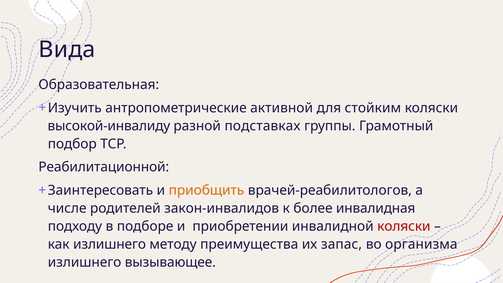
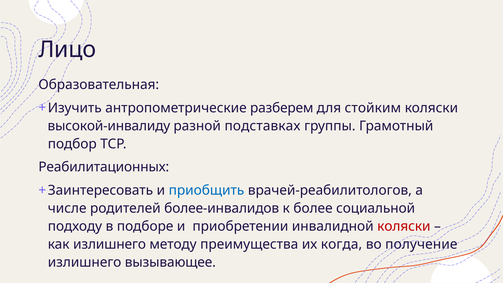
Вида: Вида -> Лицо
активной: активной -> разберем
Реабилитационной: Реабилитационной -> Реабилитационных
приобщить colour: orange -> blue
закон-инвалидов: закон-инвалидов -> более-инвалидов
инвалидная: инвалидная -> социальной
запас: запас -> когда
организма: организма -> получение
